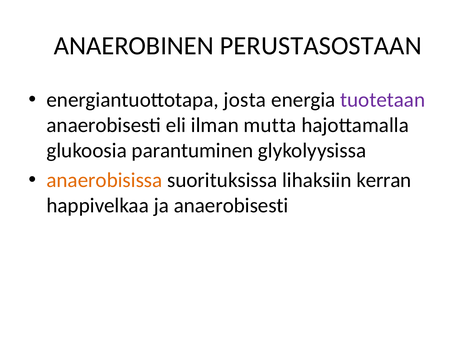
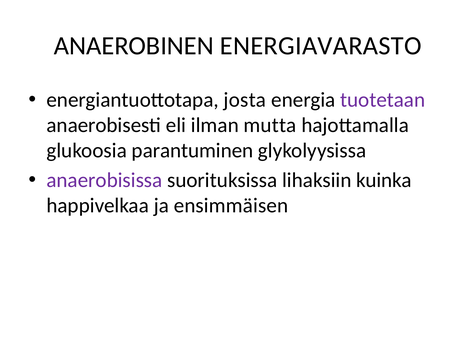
PERUSTASOSTAAN: PERUSTASOSTAAN -> ENERGIAVARASTO
anaerobisissa colour: orange -> purple
kerran: kerran -> kuinka
ja anaerobisesti: anaerobisesti -> ensimmäisen
